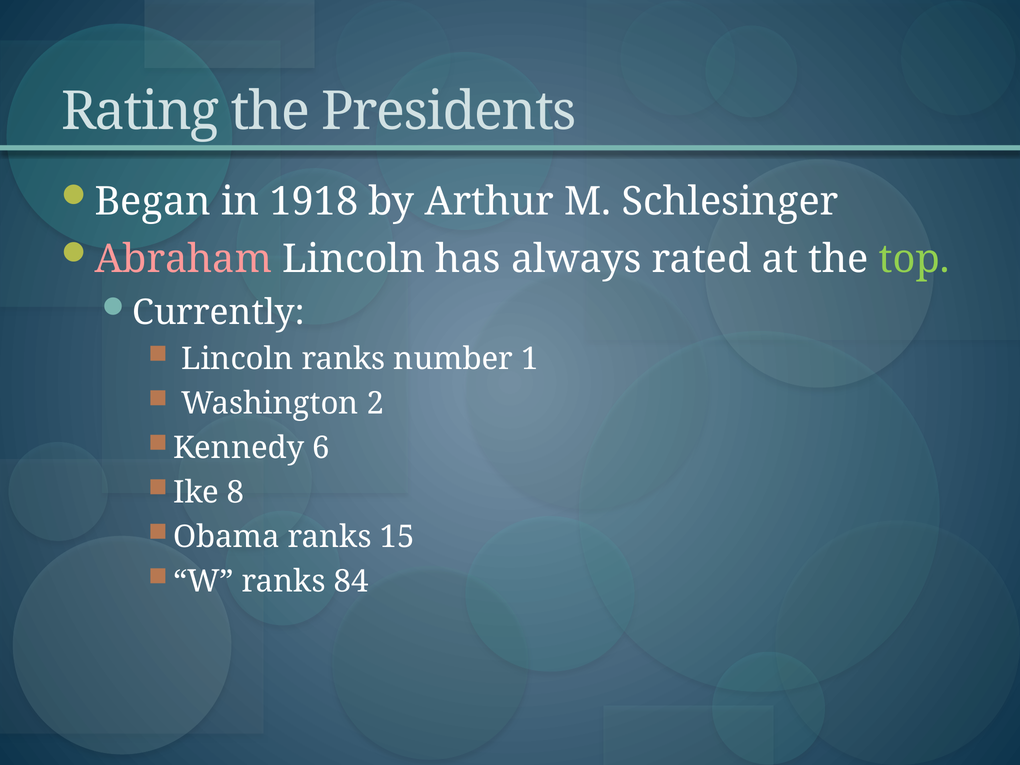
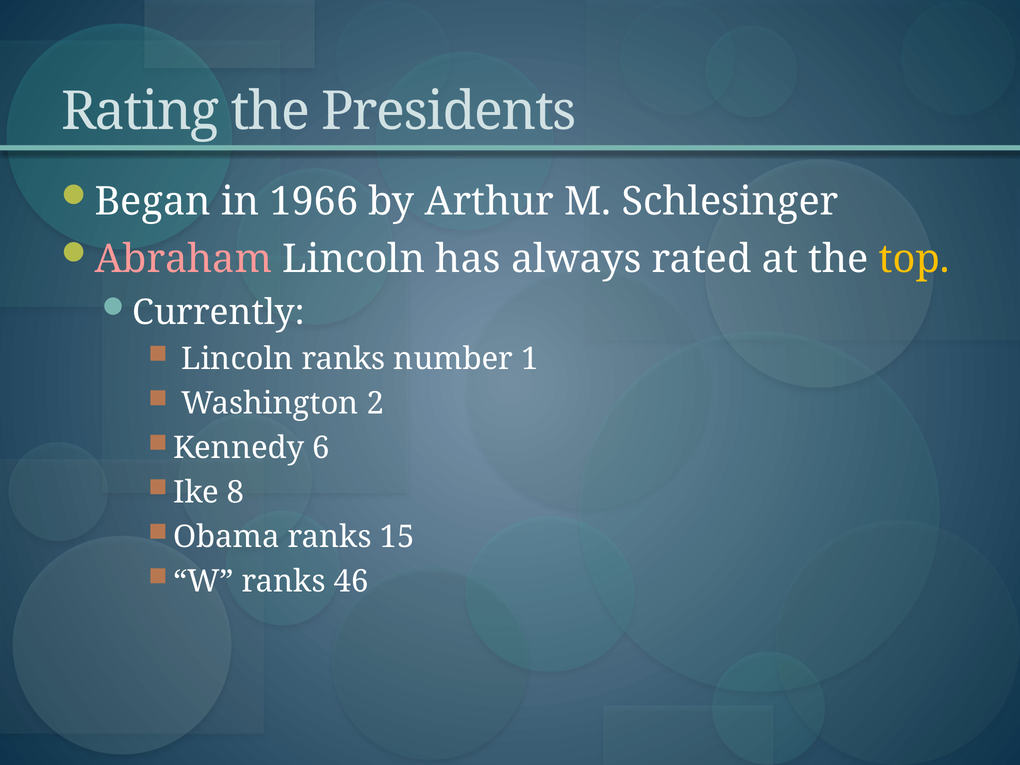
1918: 1918 -> 1966
top colour: light green -> yellow
84: 84 -> 46
